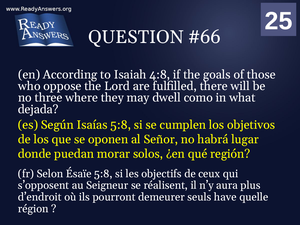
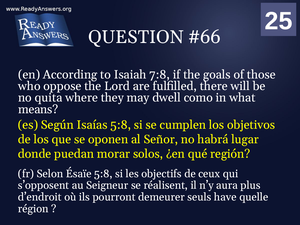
4:8: 4:8 -> 7:8
three: three -> quita
dejada: dejada -> means
